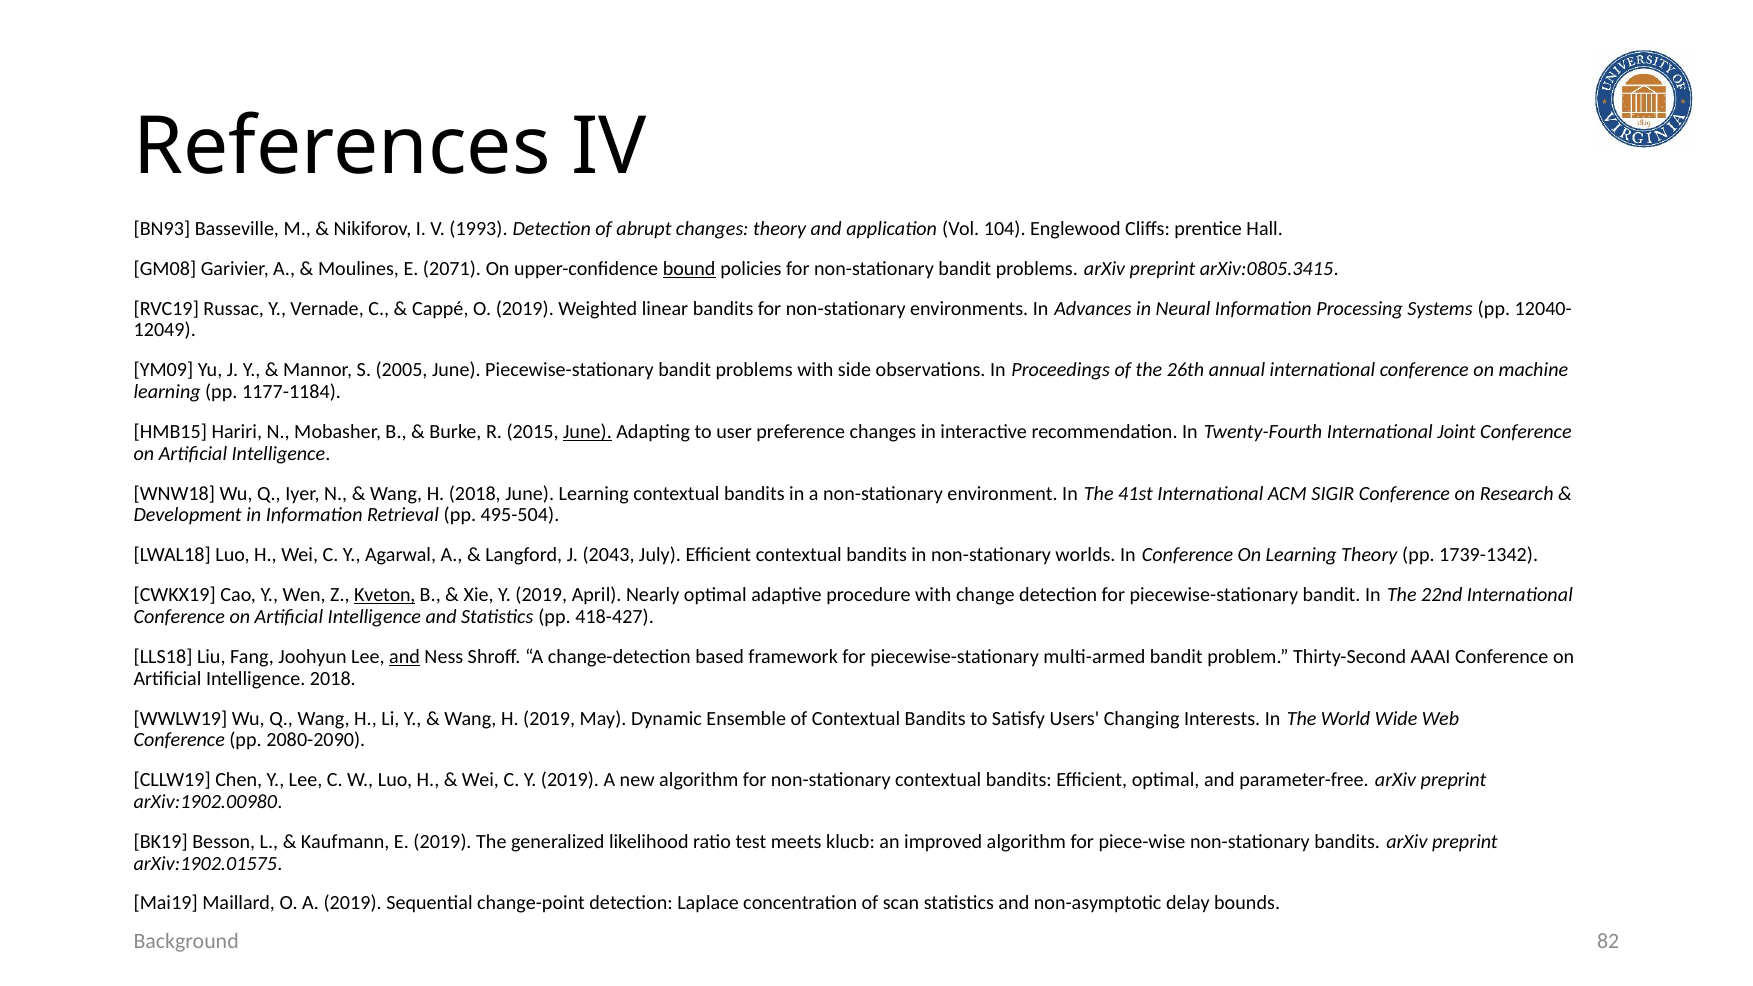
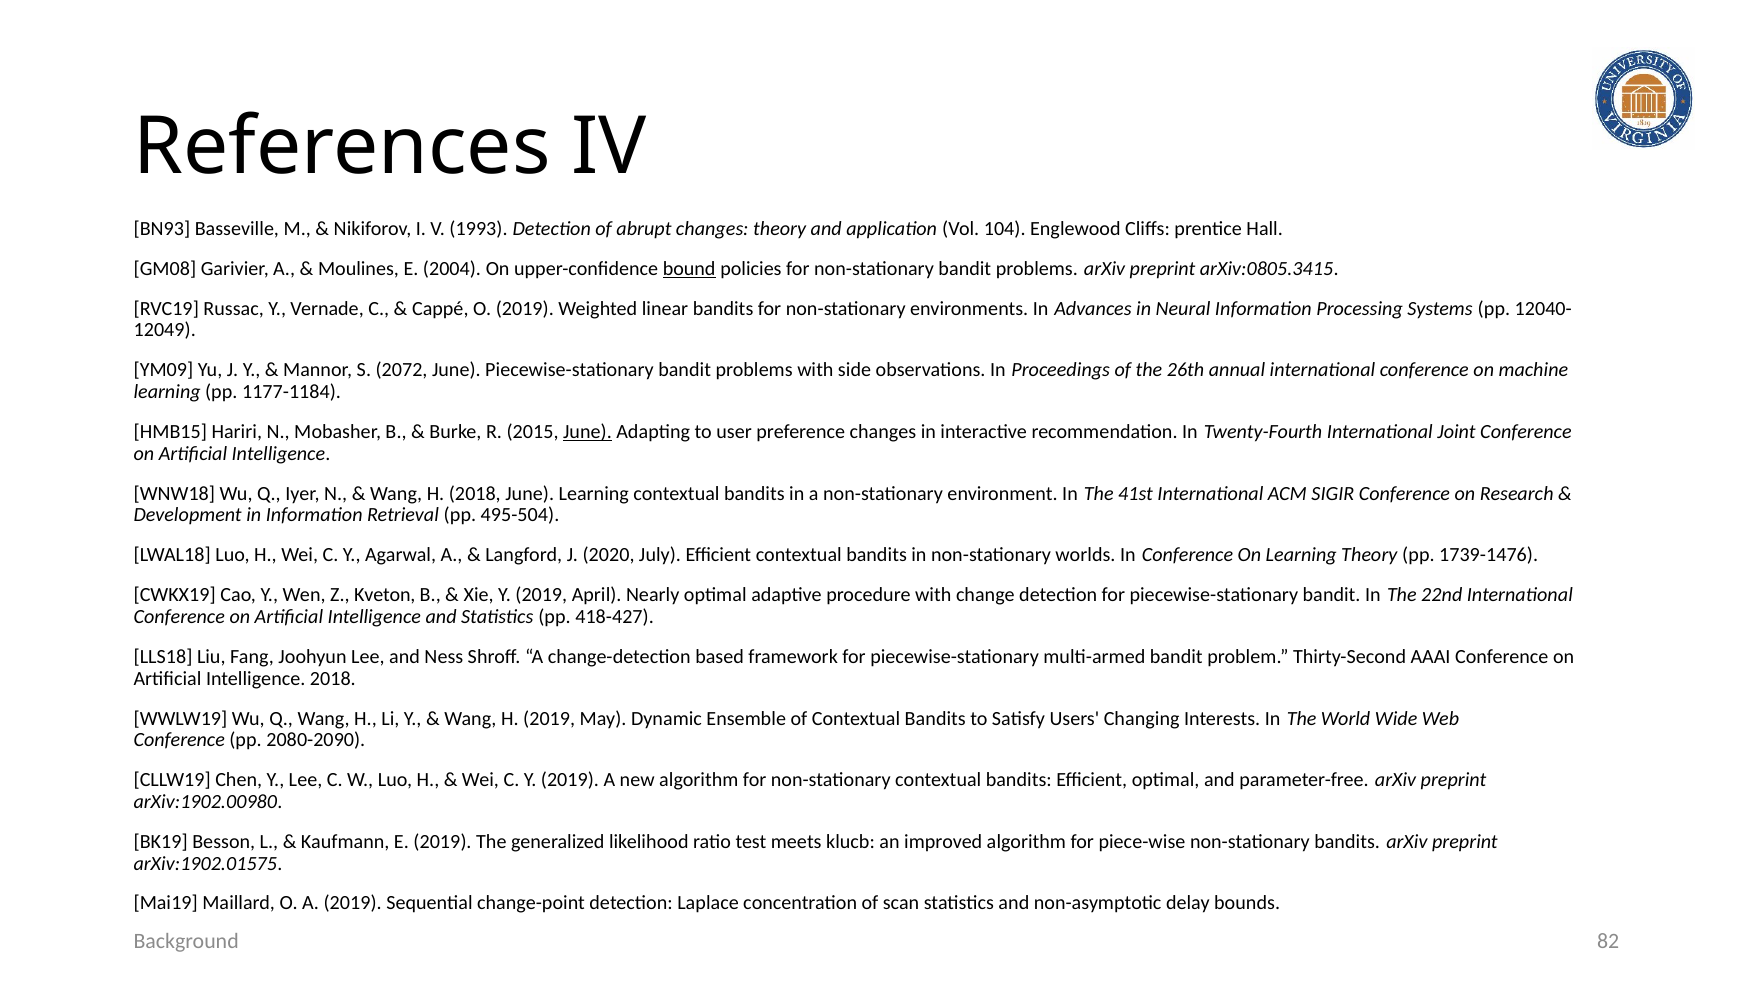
2071: 2071 -> 2004
2005: 2005 -> 2072
2043: 2043 -> 2020
1739-1342: 1739-1342 -> 1739-1476
Kveton underline: present -> none
and at (405, 657) underline: present -> none
